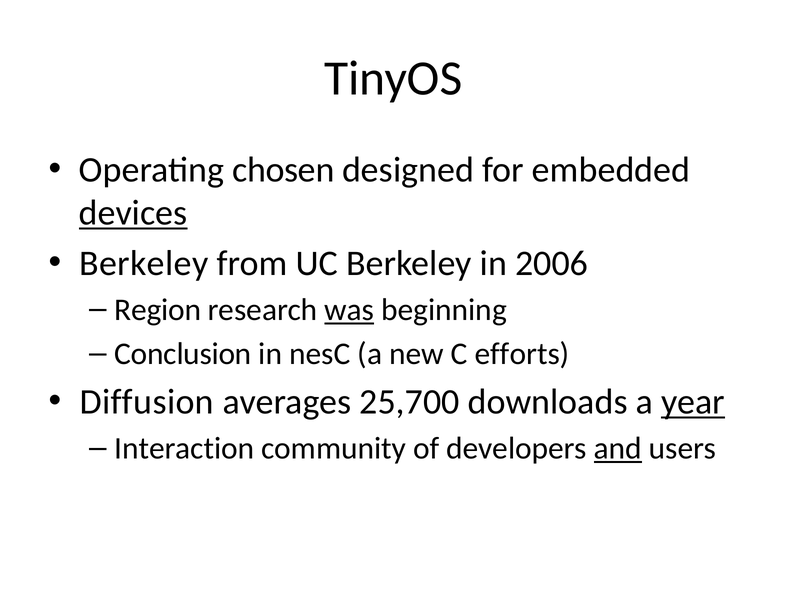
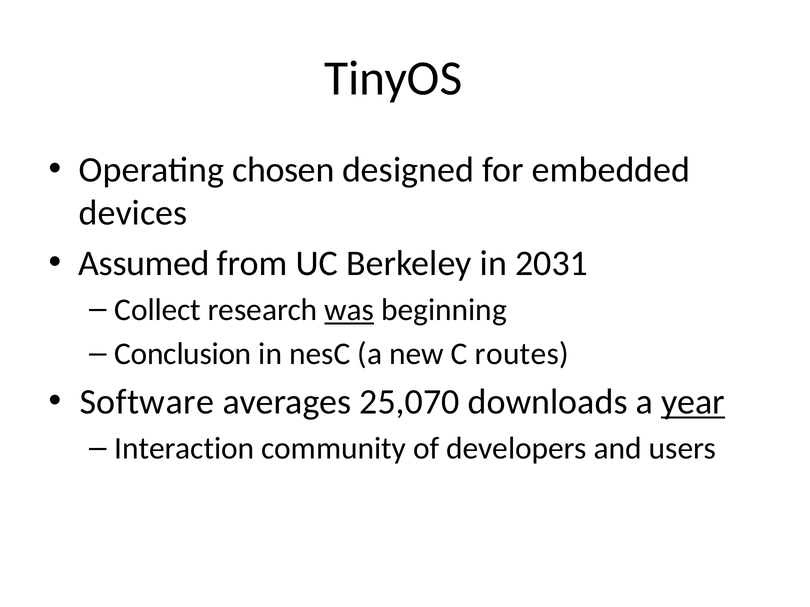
devices underline: present -> none
Berkeley at (144, 264): Berkeley -> Assumed
2006: 2006 -> 2031
Region: Region -> Collect
efforts: efforts -> routes
Diffusion: Diffusion -> Software
25,700: 25,700 -> 25,070
and underline: present -> none
